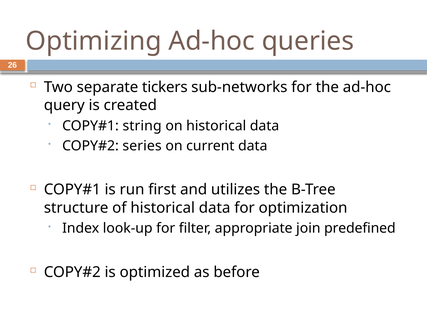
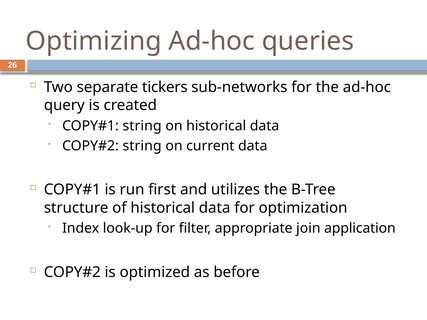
series at (142, 146): series -> string
predefined: predefined -> application
